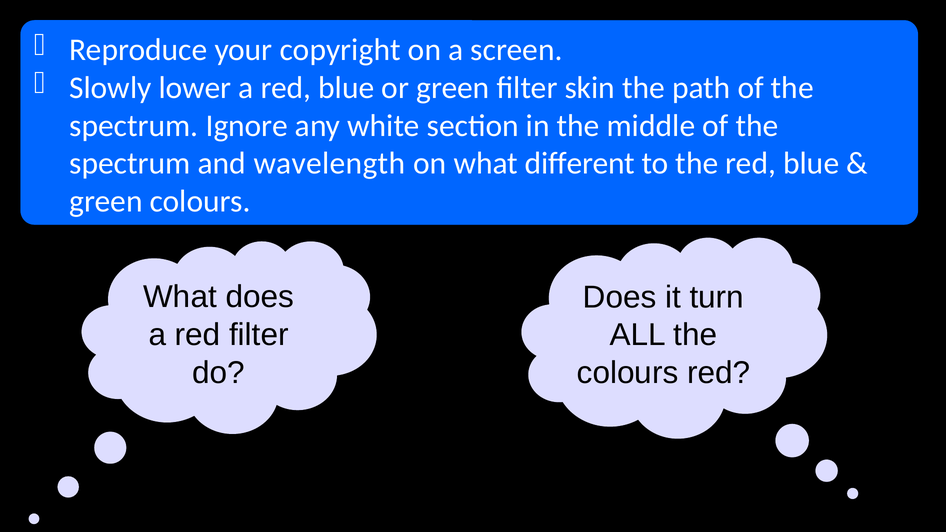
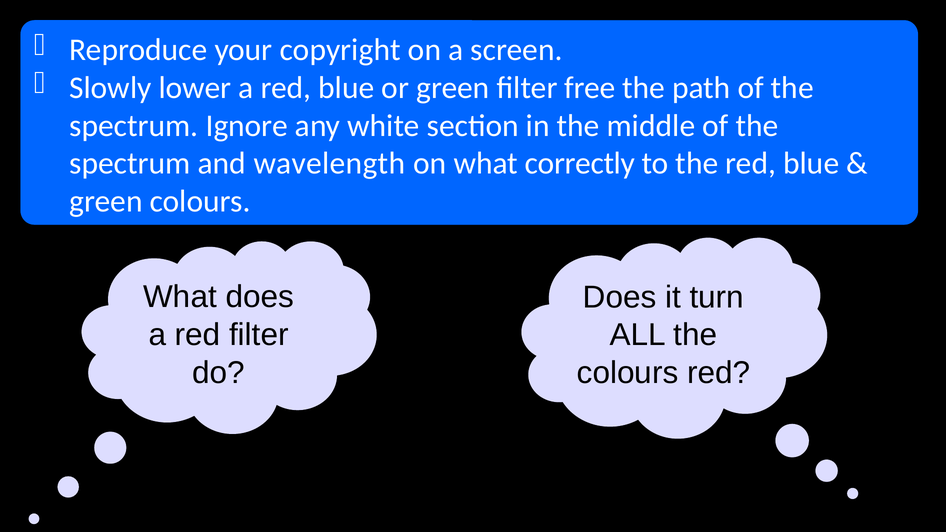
skin: skin -> free
different: different -> correctly
